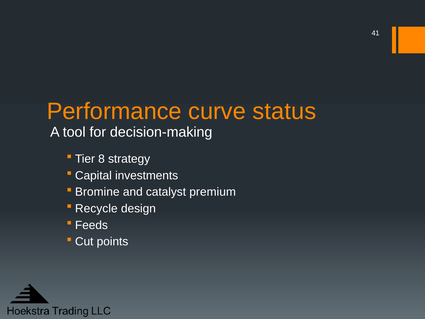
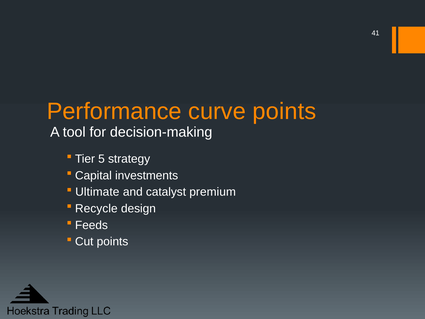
curve status: status -> points
8: 8 -> 5
Bromine: Bromine -> Ultimate
